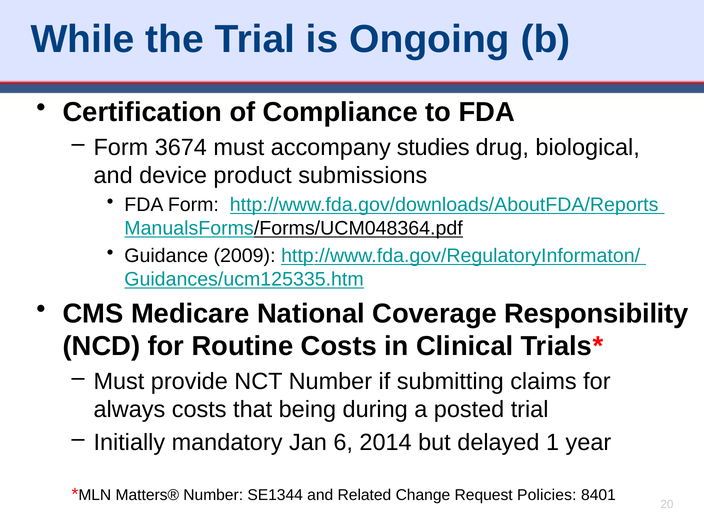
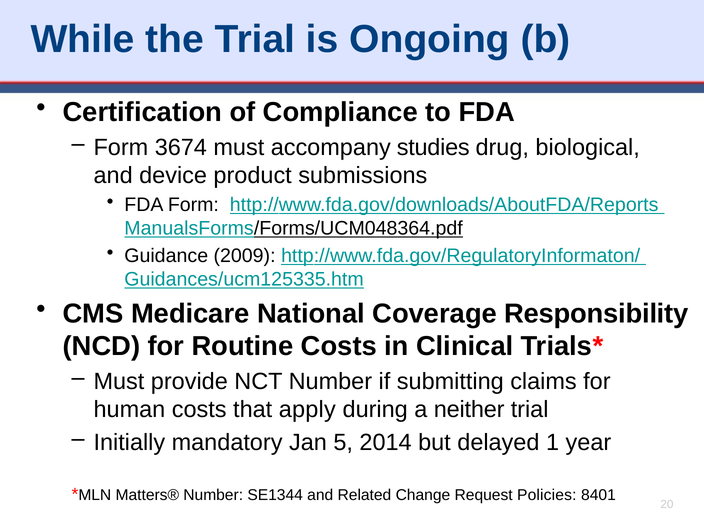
always: always -> human
being: being -> apply
posted: posted -> neither
6: 6 -> 5
